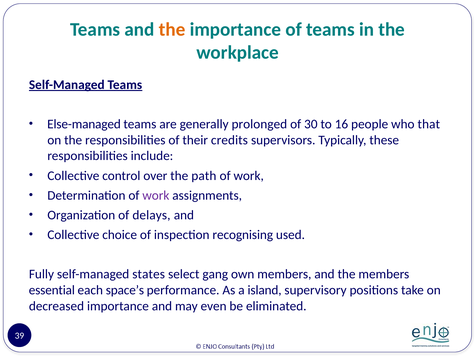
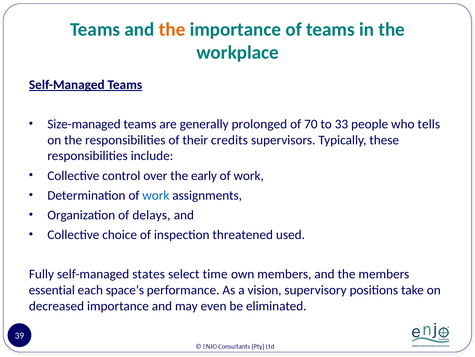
Else-managed: Else-managed -> Size-managed
30: 30 -> 70
16: 16 -> 33
that: that -> tells
path: path -> early
work at (156, 195) colour: purple -> blue
recognising: recognising -> threatened
gang: gang -> time
island: island -> vision
